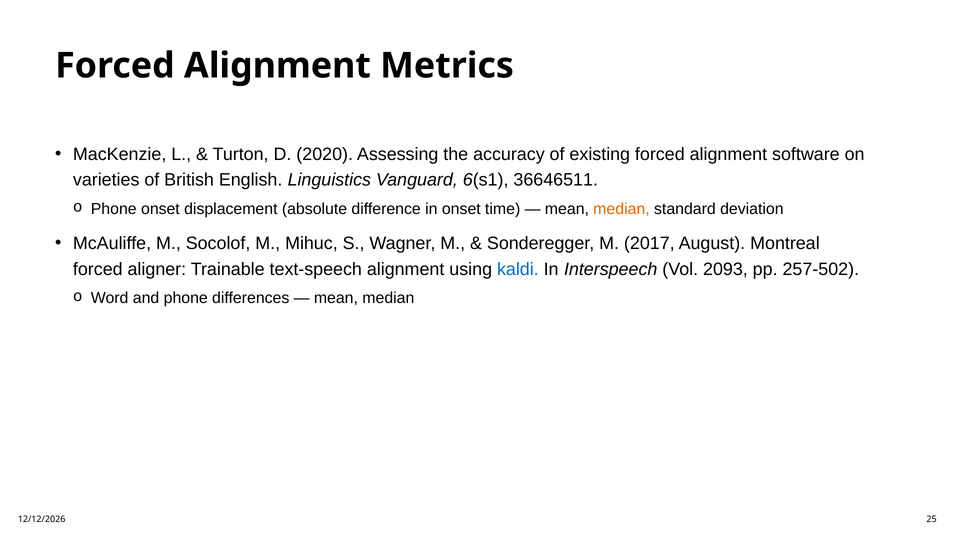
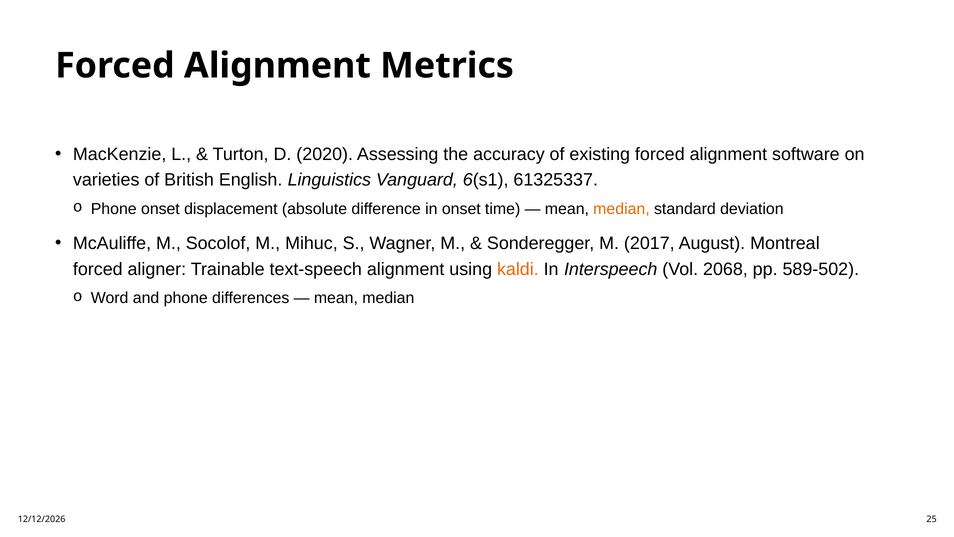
36646511: 36646511 -> 61325337
kaldi colour: blue -> orange
2093: 2093 -> 2068
257-502: 257-502 -> 589-502
